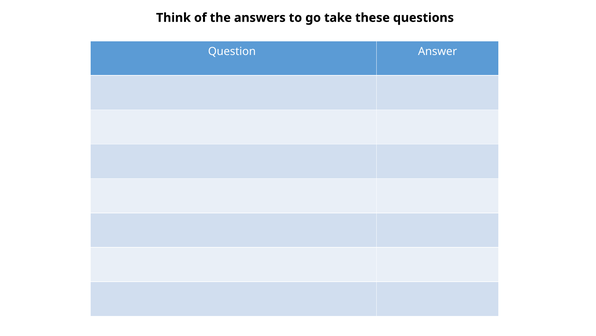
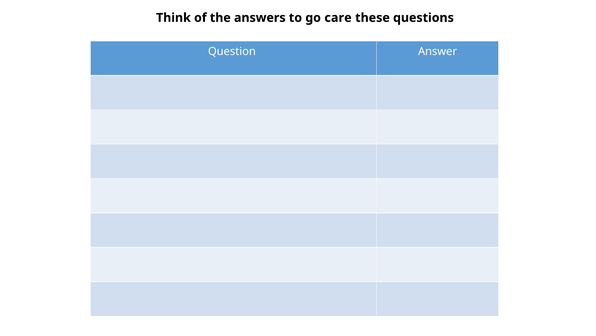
take: take -> care
